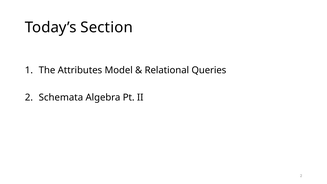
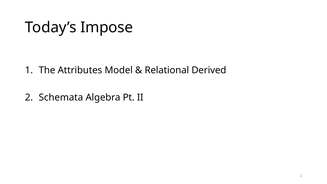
Section: Section -> Impose
Queries: Queries -> Derived
